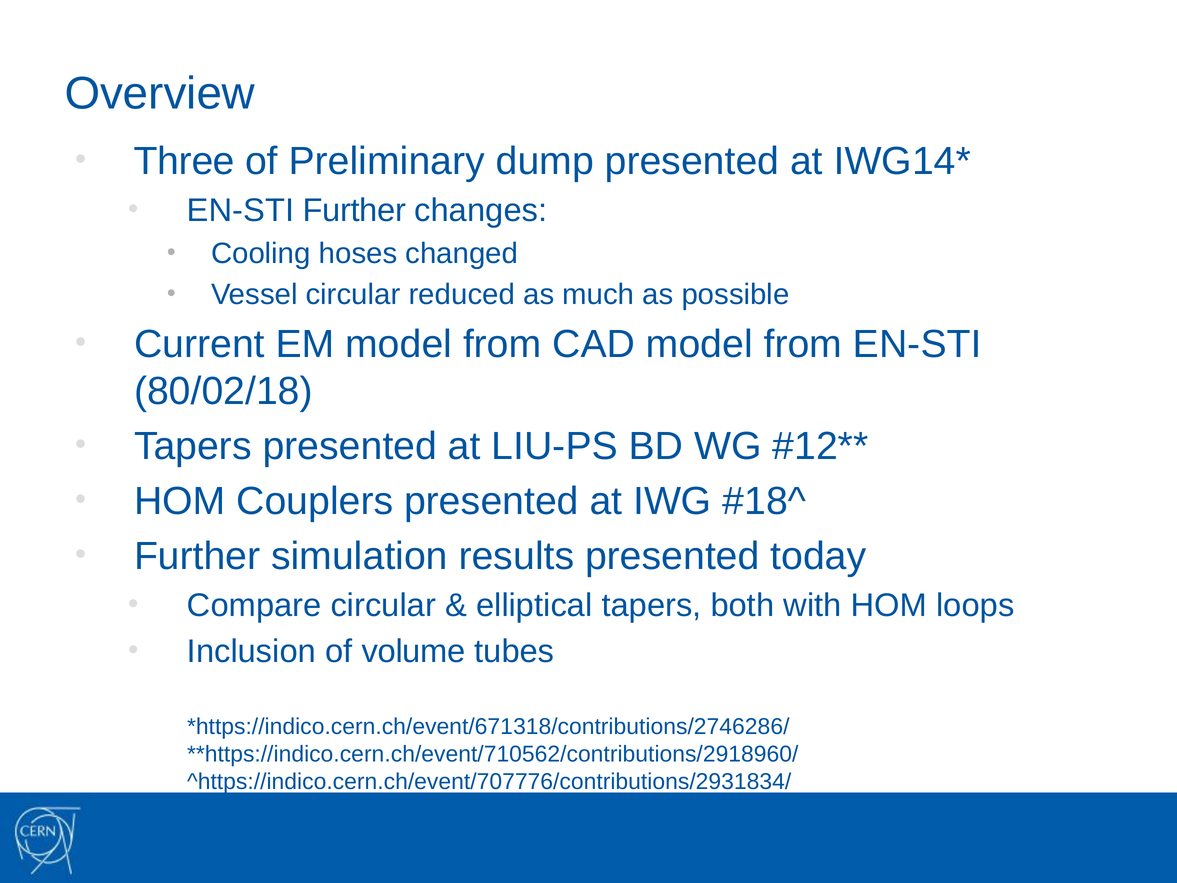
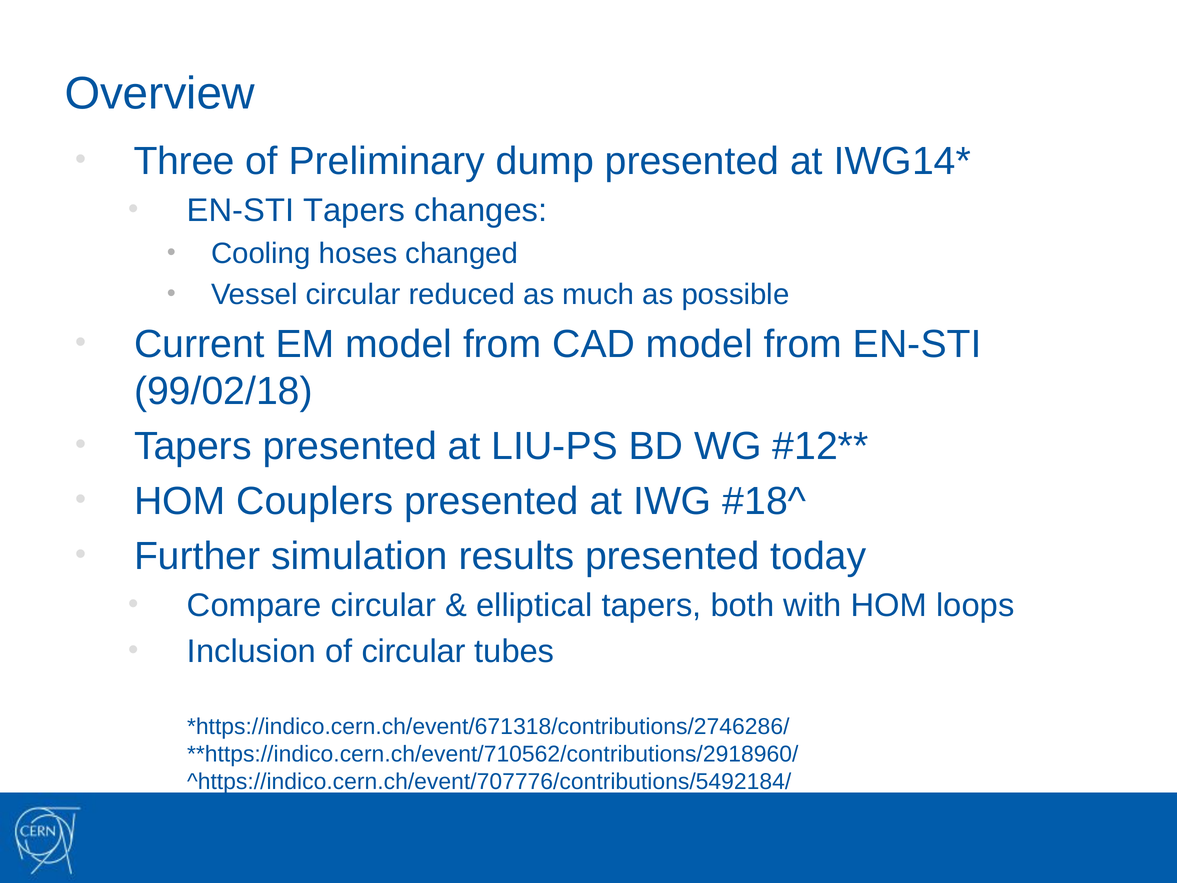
EN-STI Further: Further -> Tapers
80/02/18: 80/02/18 -> 99/02/18
of volume: volume -> circular
^https://indico.cern.ch/event/707776/contributions/2931834/: ^https://indico.cern.ch/event/707776/contributions/2931834/ -> ^https://indico.cern.ch/event/707776/contributions/5492184/
